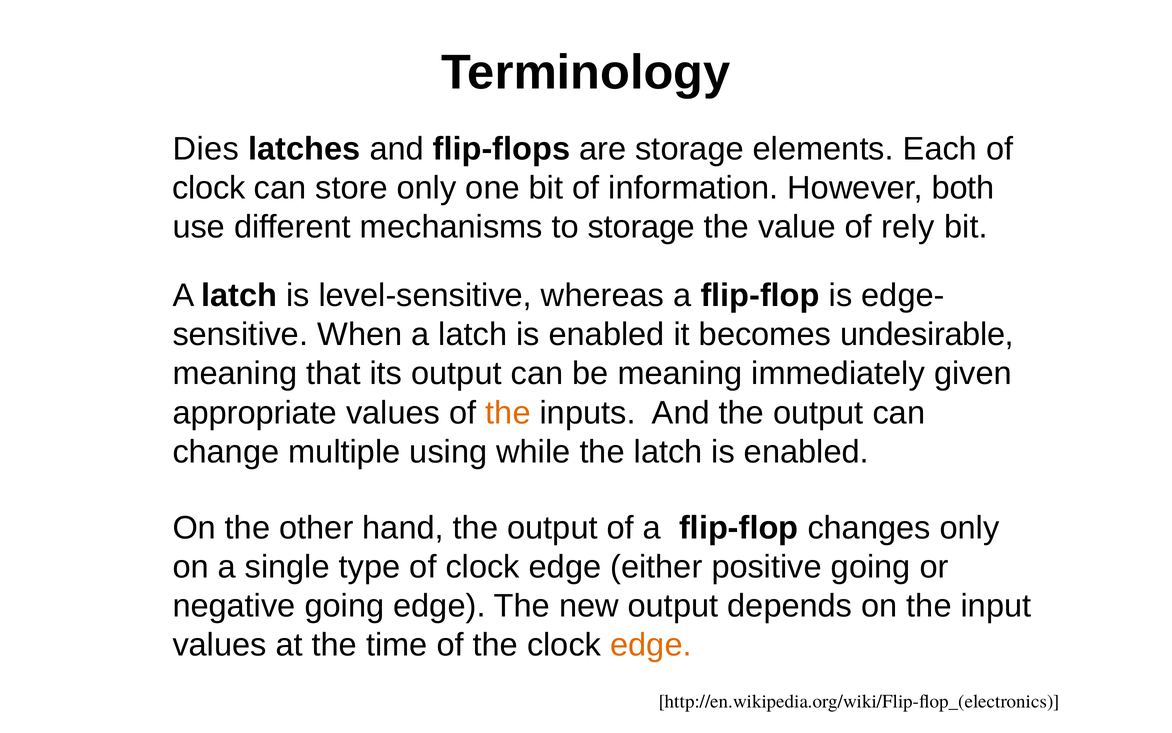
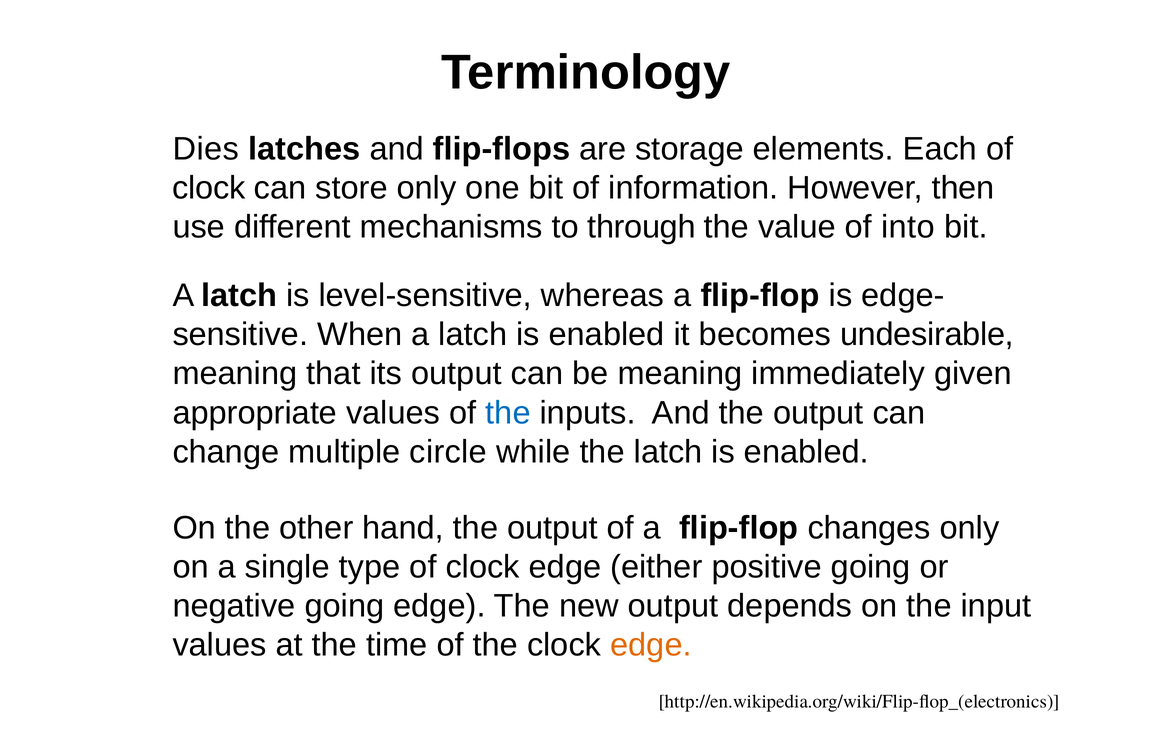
both: both -> then
to storage: storage -> through
rely: rely -> into
the at (508, 412) colour: orange -> blue
using: using -> circle
